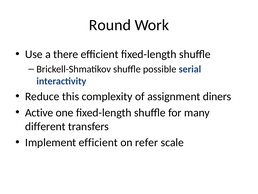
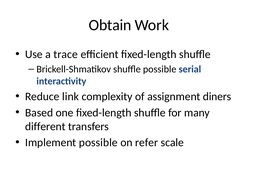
Round: Round -> Obtain
there: there -> trace
this: this -> link
Active: Active -> Based
Implement efficient: efficient -> possible
